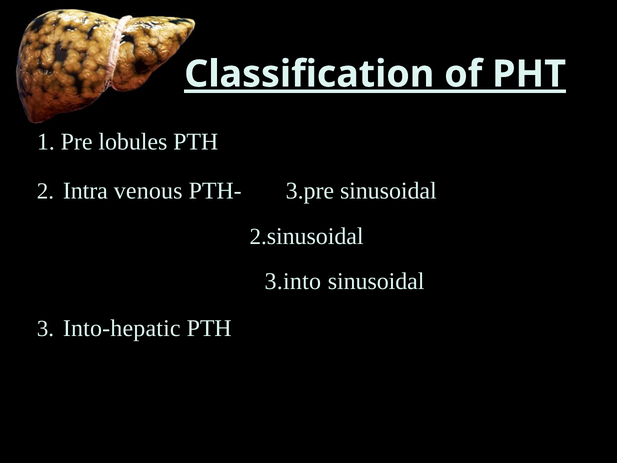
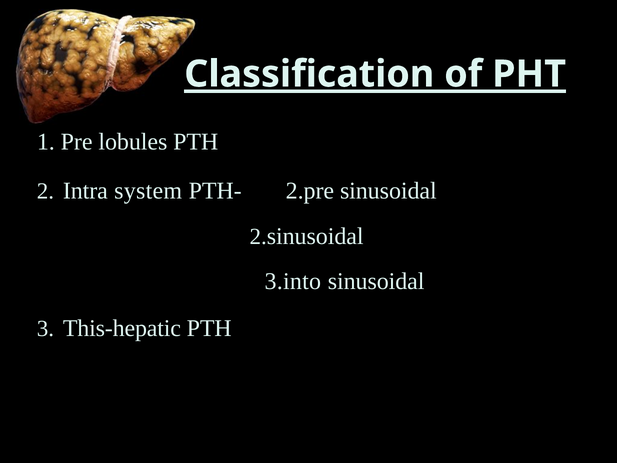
venous: venous -> system
3.pre: 3.pre -> 2.pre
Into-hepatic: Into-hepatic -> This-hepatic
